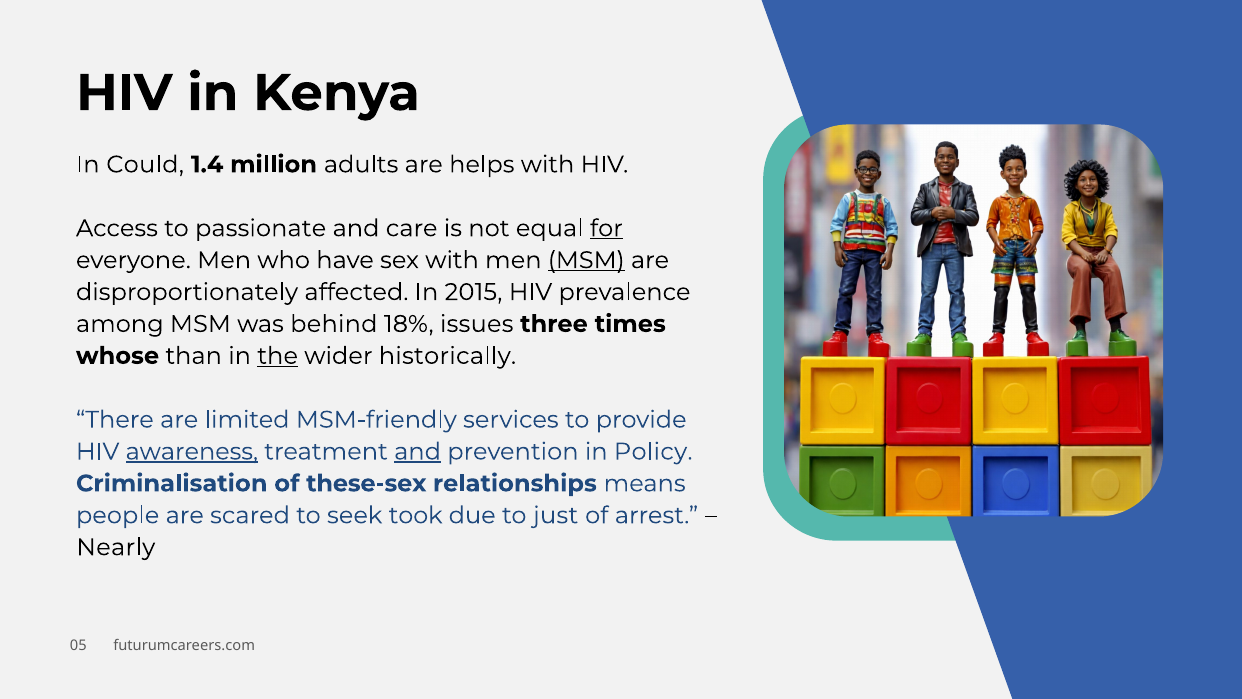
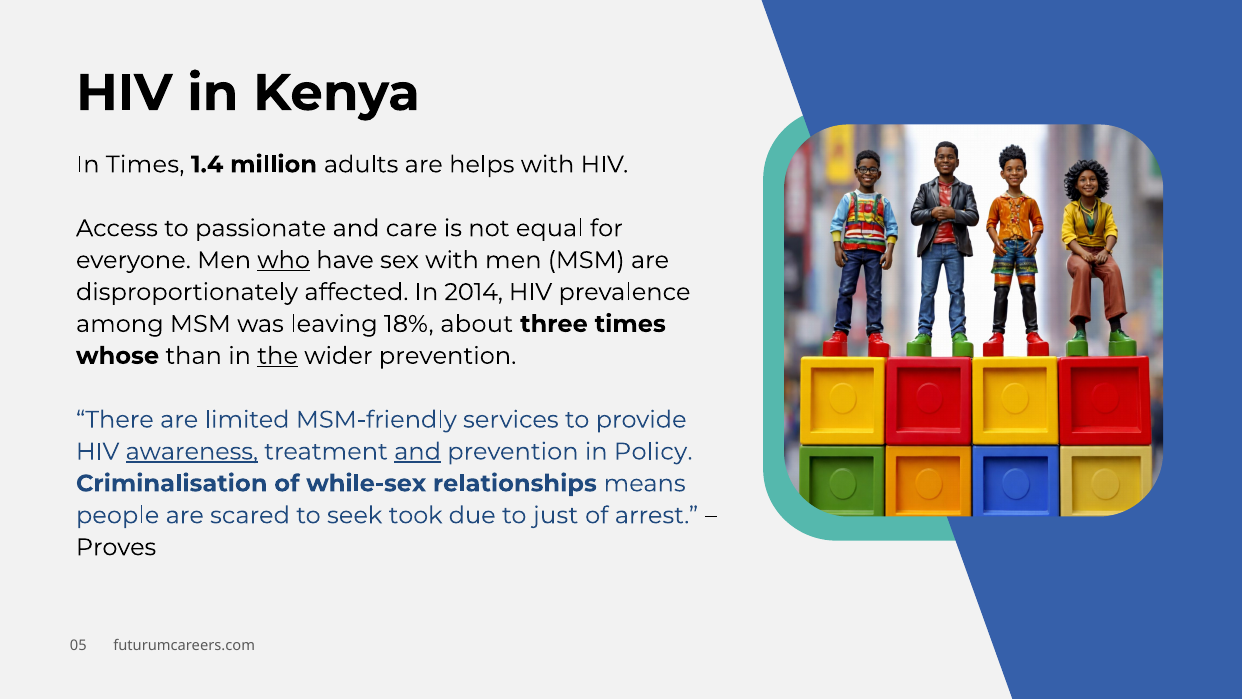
In Could: Could -> Times
for underline: present -> none
who underline: none -> present
MSM at (586, 260) underline: present -> none
2015: 2015 -> 2014
behind: behind -> leaving
issues: issues -> about
wider historically: historically -> prevention
these-sex: these-sex -> while-sex
Nearly: Nearly -> Proves
